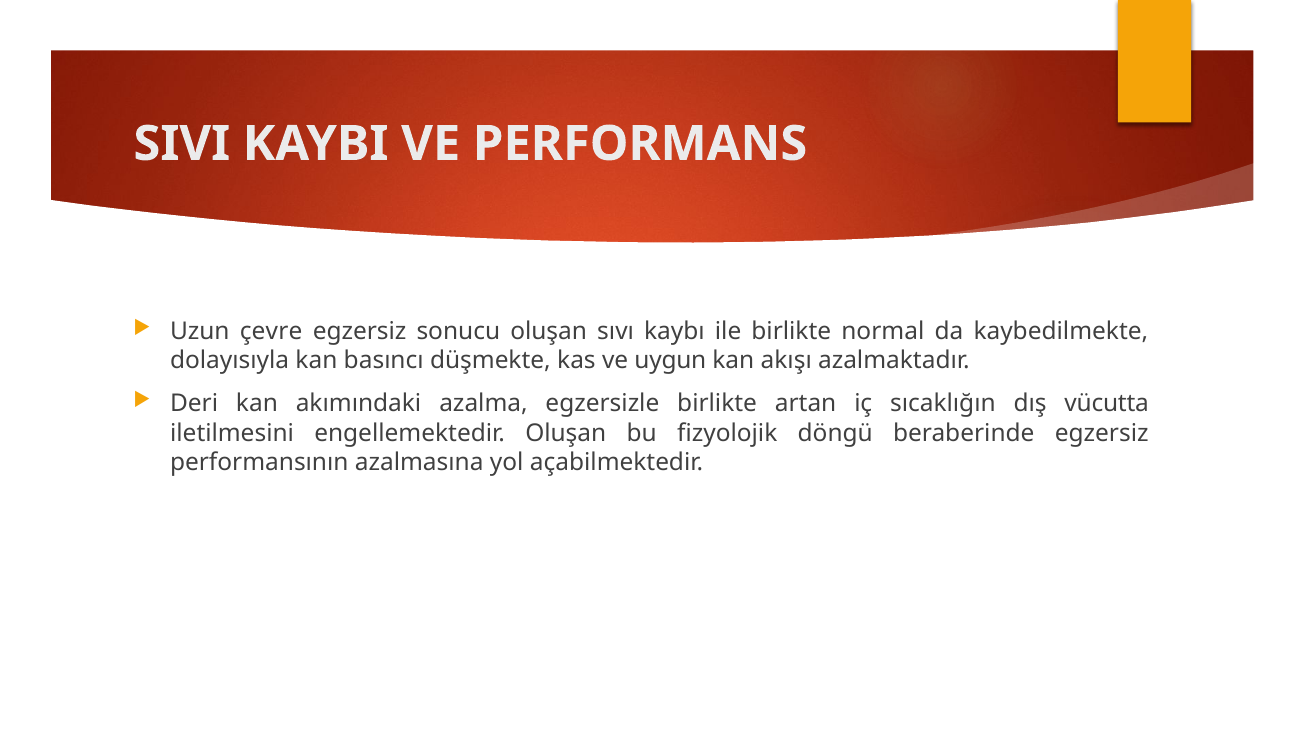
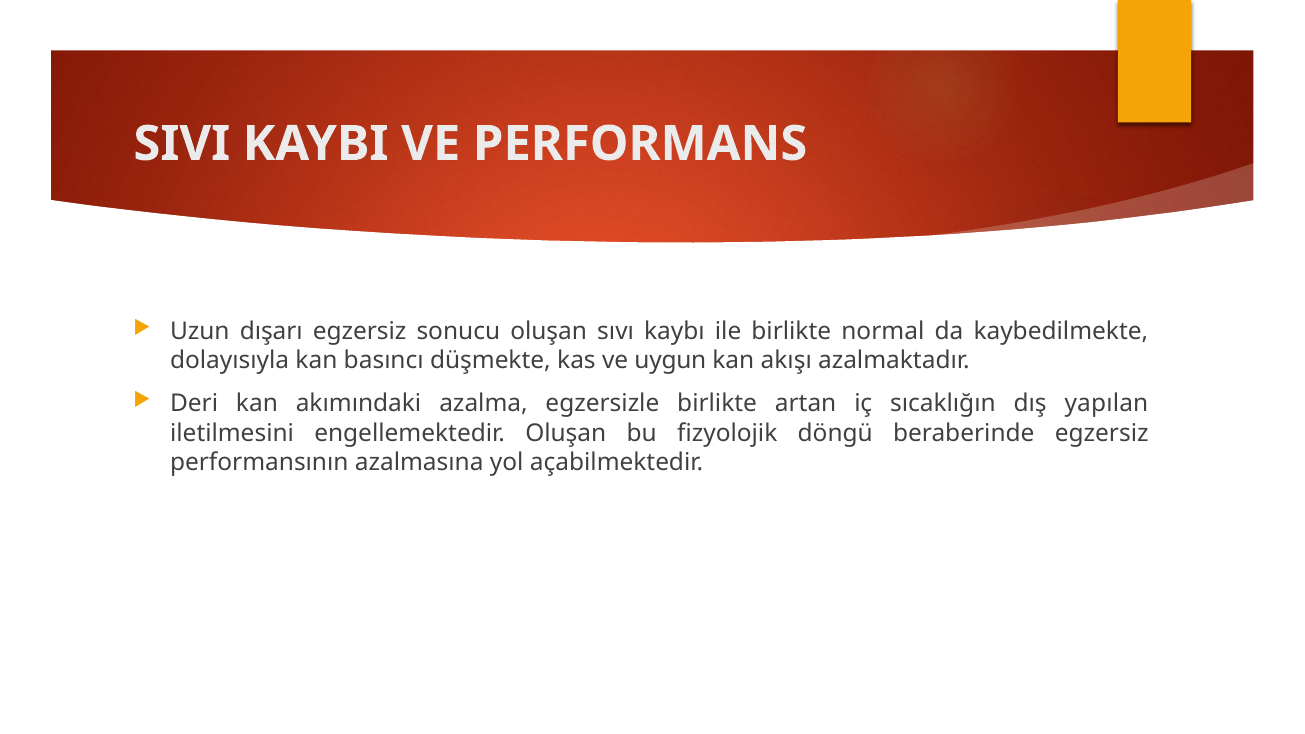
çevre: çevre -> dışarı
vücutta: vücutta -> yapılan
